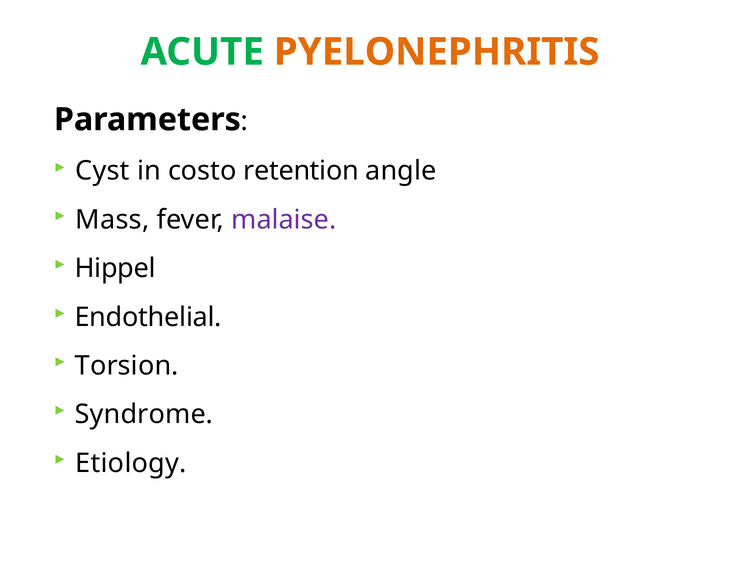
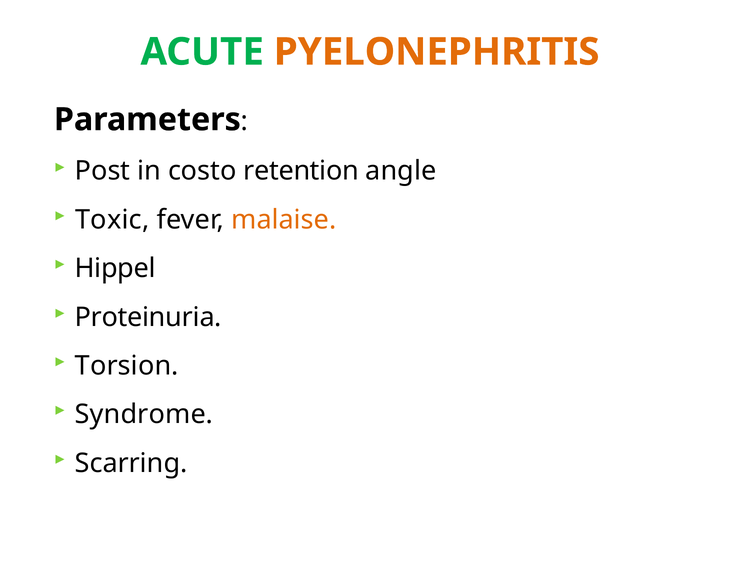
Cyst: Cyst -> Post
Mass: Mass -> Toxic
malaise colour: purple -> orange
Endothelial: Endothelial -> Proteinuria
Etiology: Etiology -> Scarring
